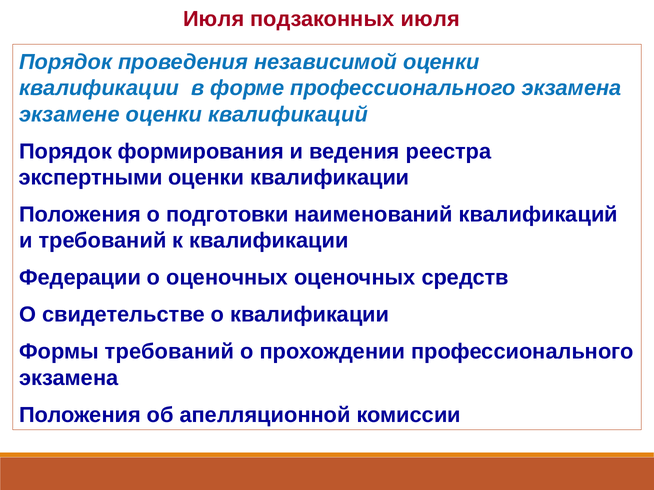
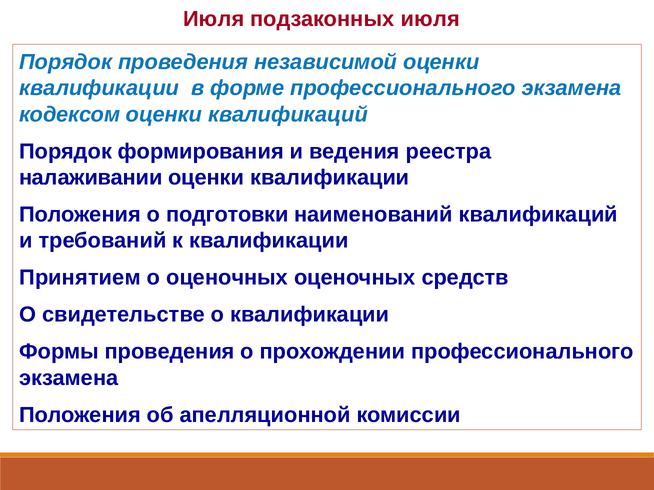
экзамене: экзамене -> кодексом
экспертными: экспертными -> налаживании
Федерации: Федерации -> Принятием
Формы требований: требований -> проведения
